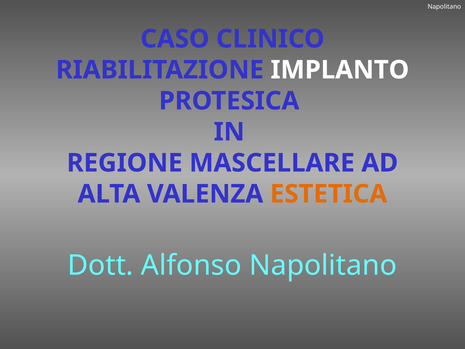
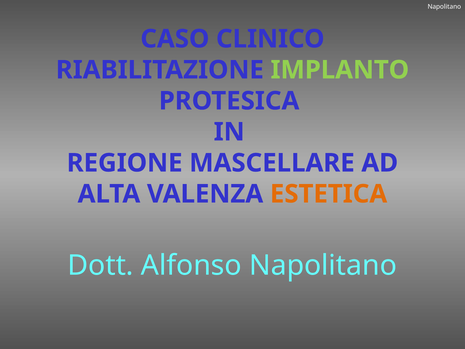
IMPLANTO colour: white -> light green
